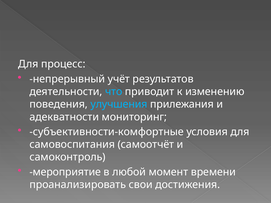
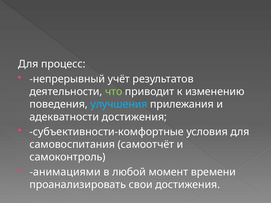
что colour: light blue -> light green
адекватности мониторинг: мониторинг -> достижения
мероприятие: мероприятие -> анимациями
